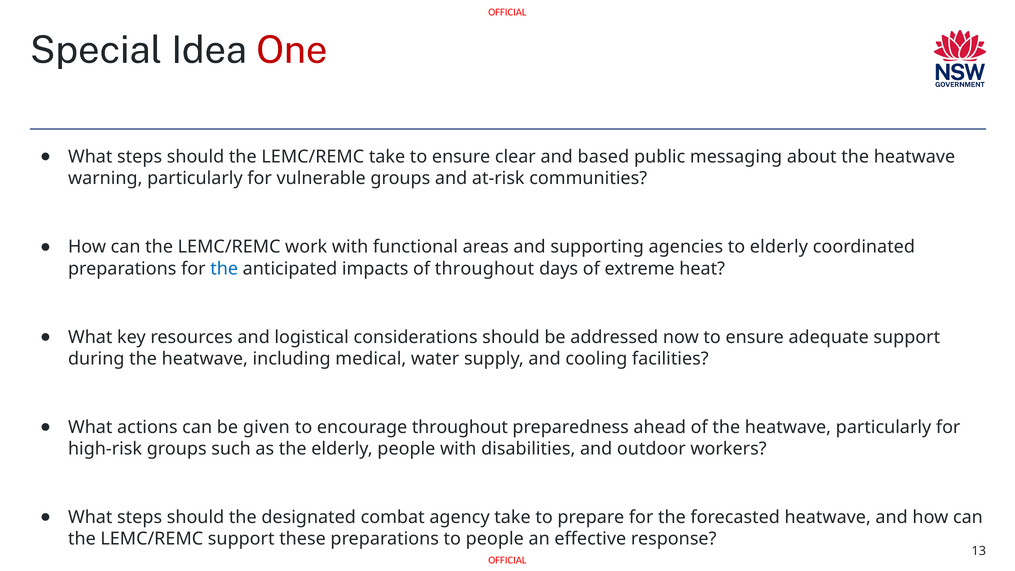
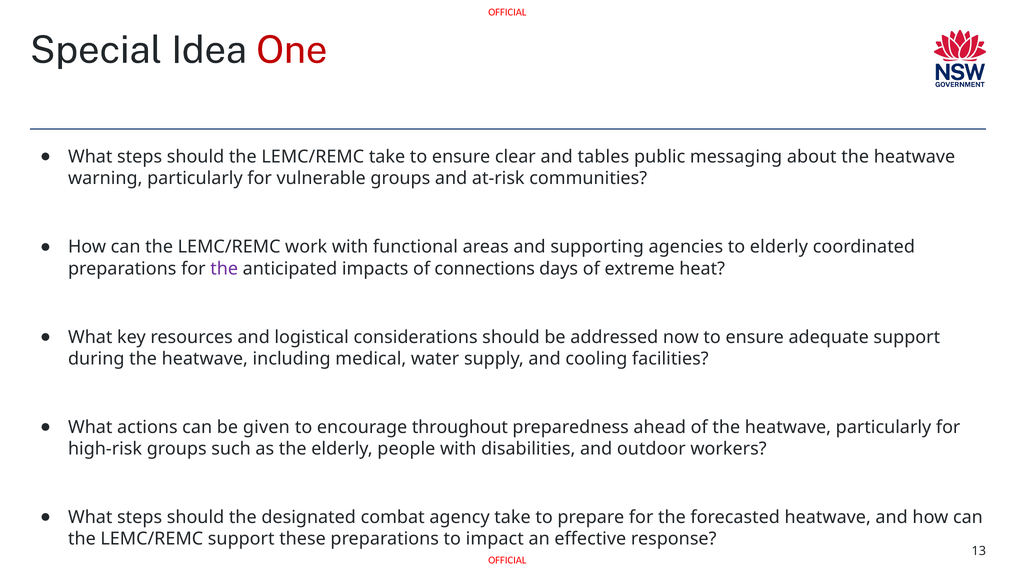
based: based -> tables
the at (224, 269) colour: blue -> purple
of throughout: throughout -> connections
to people: people -> impact
